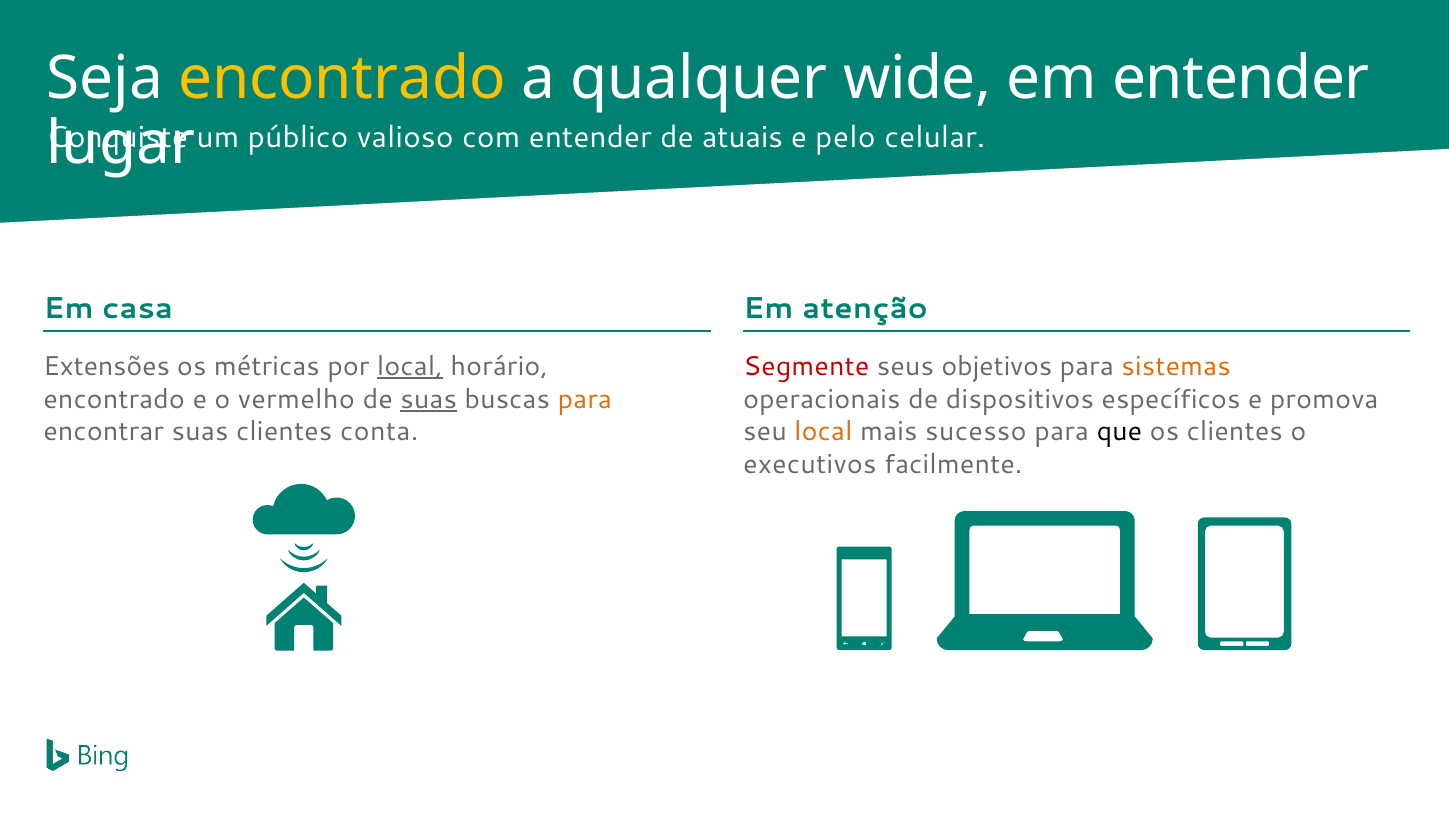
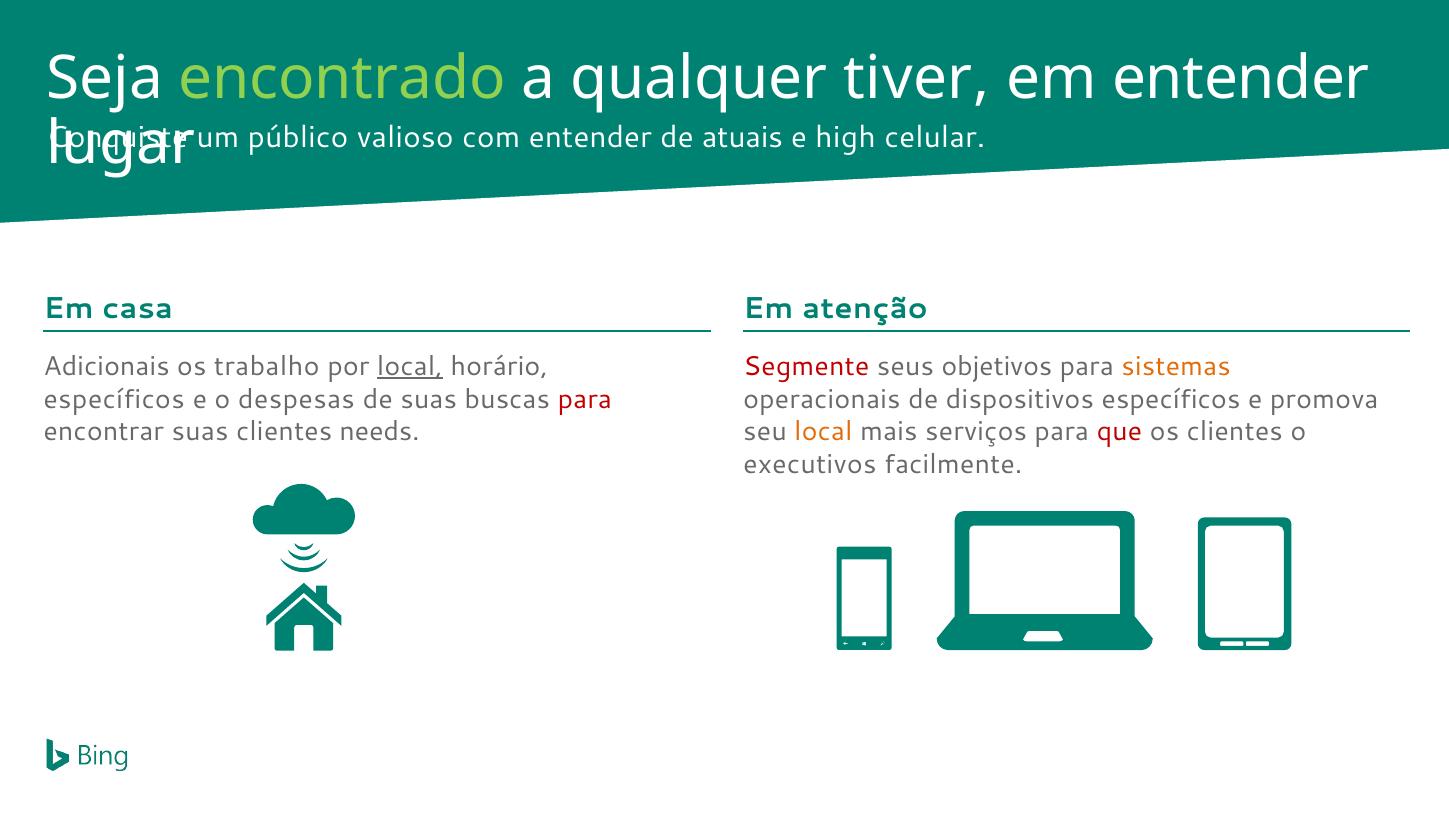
encontrado at (342, 79) colour: yellow -> light green
wide: wide -> tiver
pelo: pelo -> high
Extensões: Extensões -> Adicionais
métricas: métricas -> trabalho
encontrado at (114, 399): encontrado -> específicos
vermelho: vermelho -> despesas
suas at (429, 399) underline: present -> none
para at (585, 399) colour: orange -> red
conta: conta -> needs
sucesso: sucesso -> serviços
que colour: black -> red
